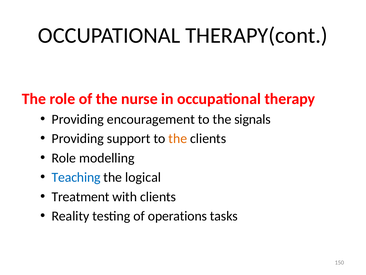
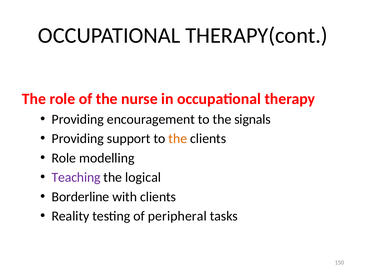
Teaching colour: blue -> purple
Treatment: Treatment -> Borderline
operations: operations -> peripheral
